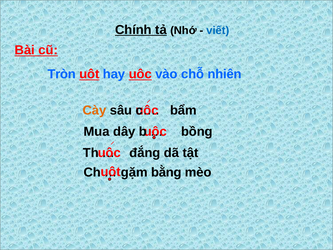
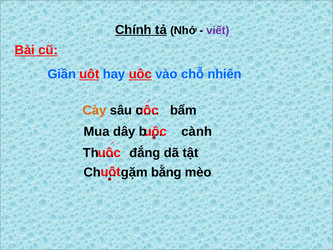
viết colour: blue -> purple
Tròn: Tròn -> Giần
bồng: bồng -> cành
